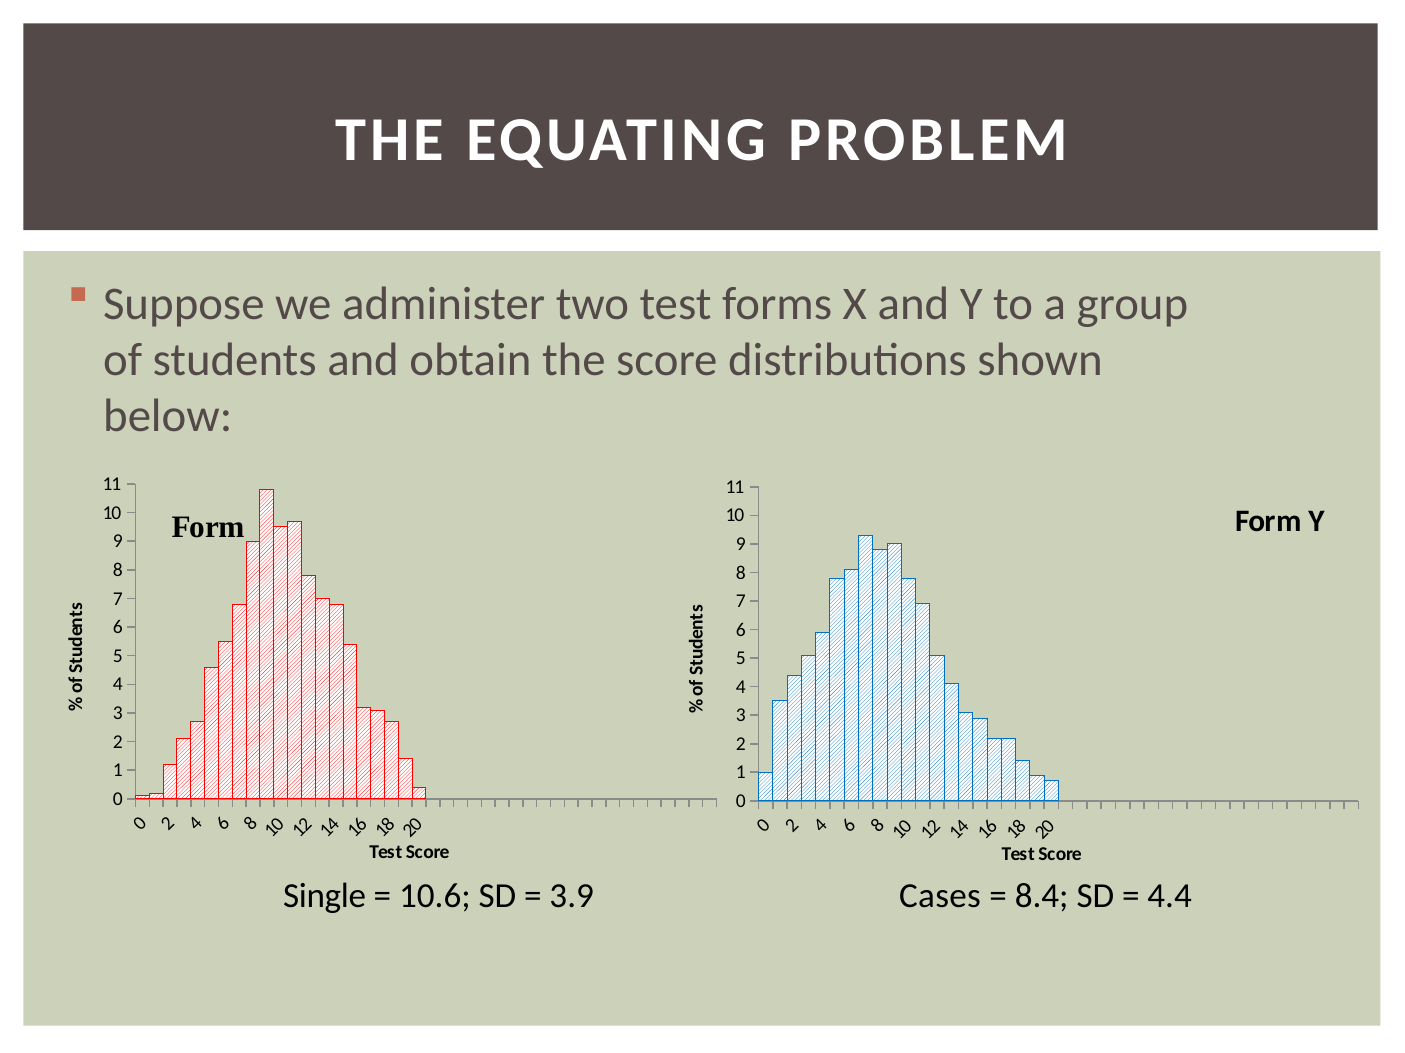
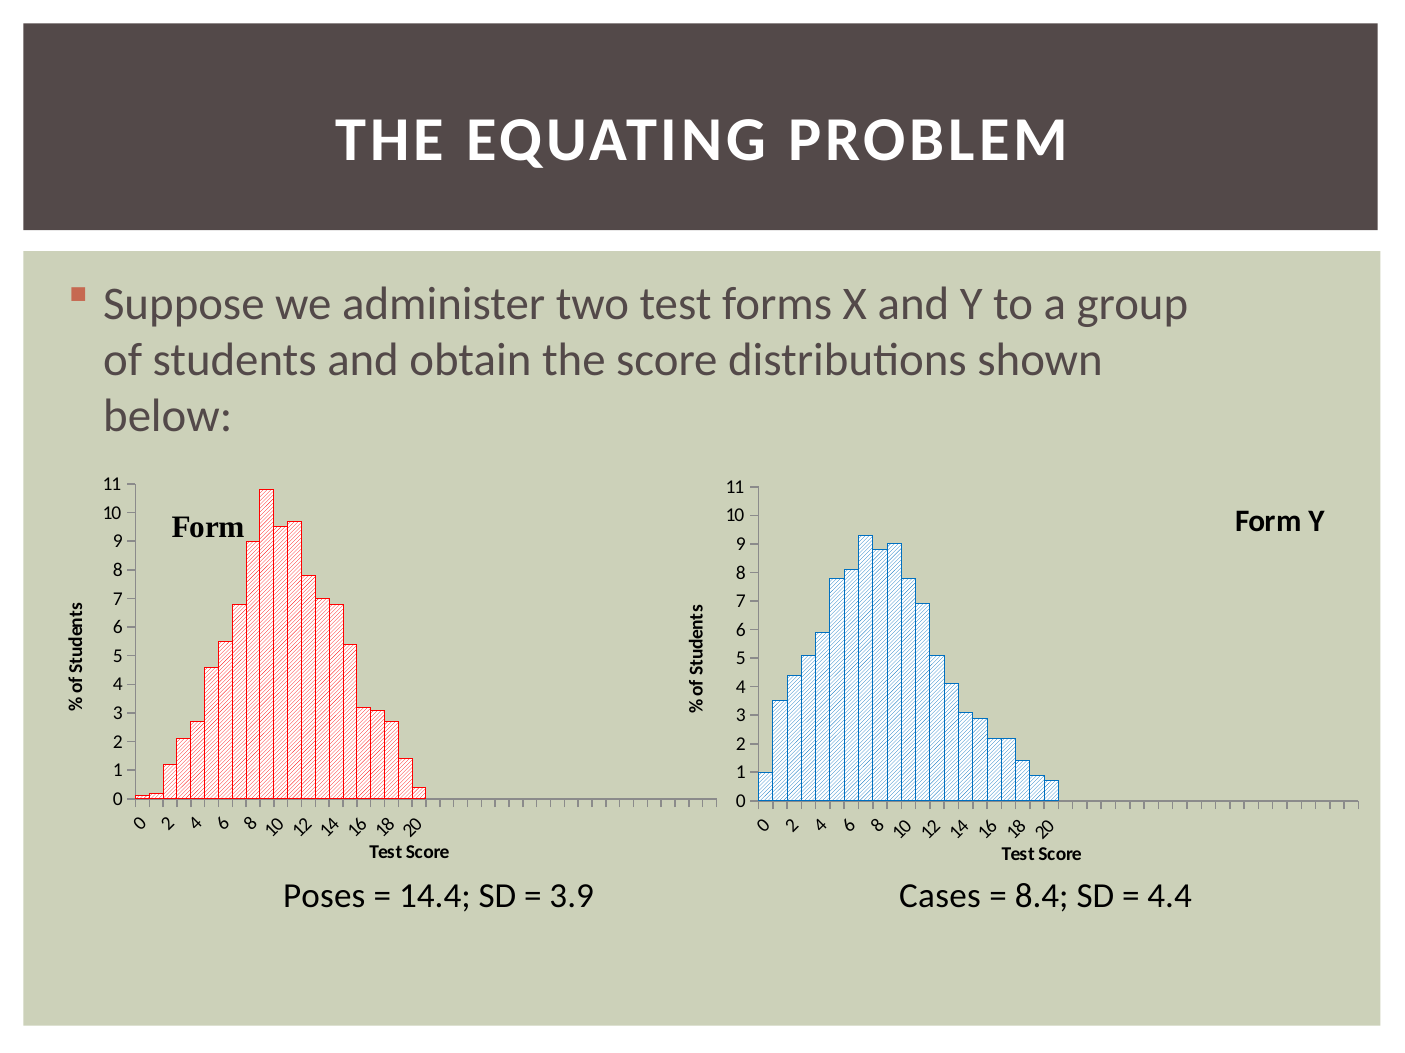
Single: Single -> Poses
10.6: 10.6 -> 14.4
